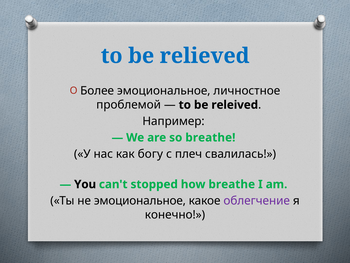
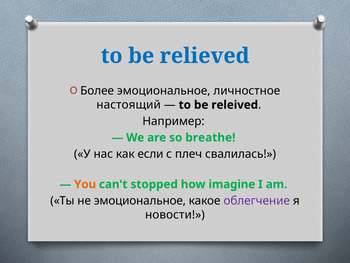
проблемой: проблемой -> настоящий
богу: богу -> если
You colour: black -> orange
how breathe: breathe -> imagine
конечно: конечно -> новости
